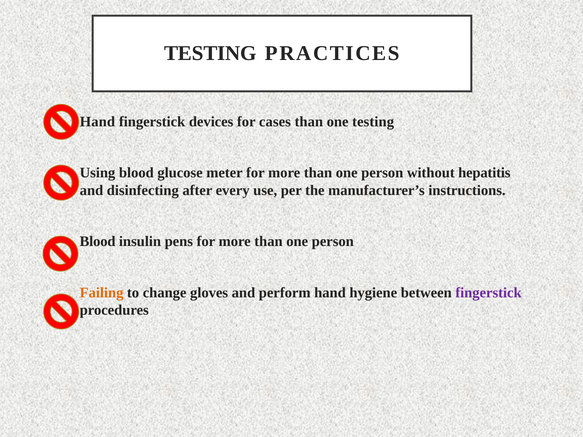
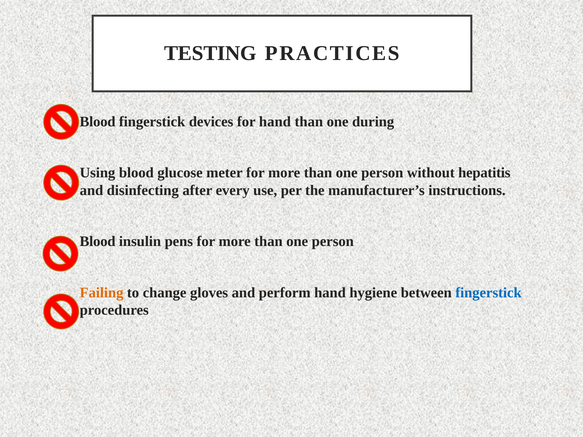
Hand at (97, 122): Hand -> Blood
for cases: cases -> hand
one testing: testing -> during
fingerstick at (488, 293) colour: purple -> blue
